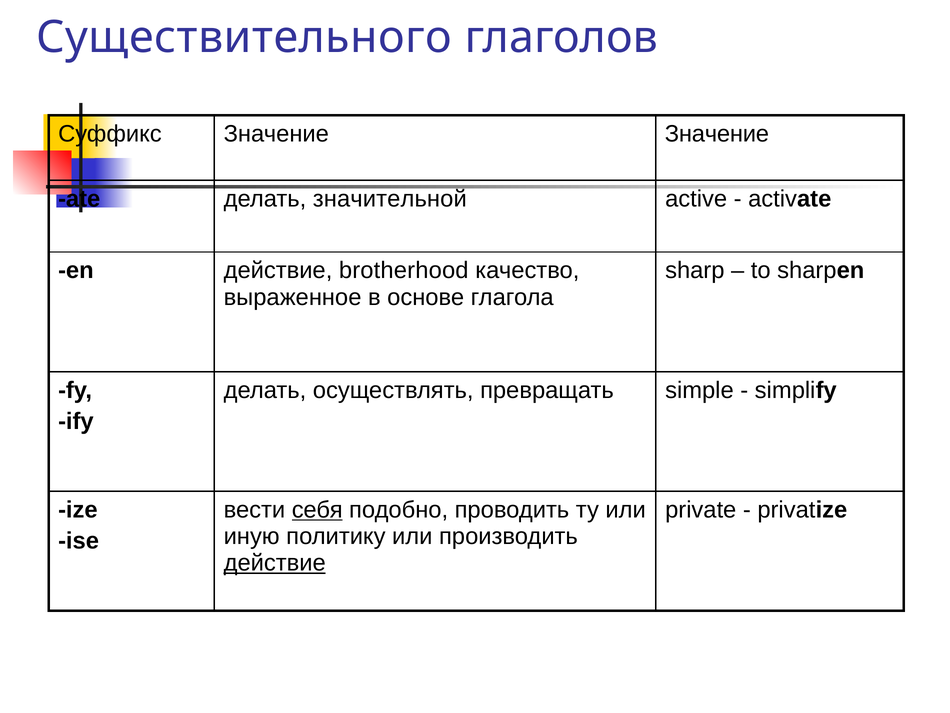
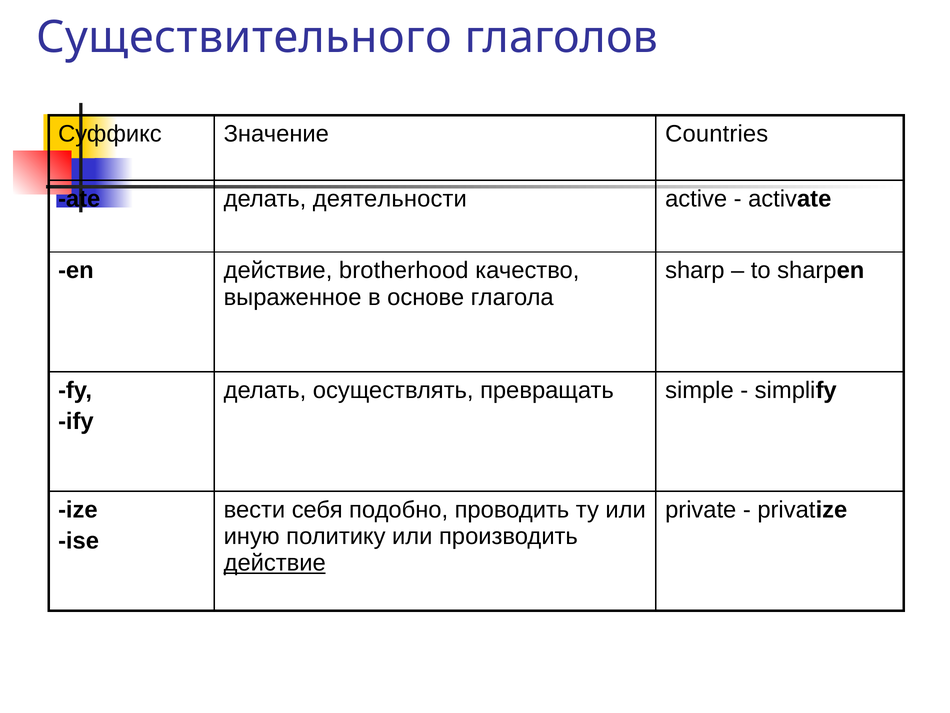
Значение Значение: Значение -> Countries
значительной: значительной -> деятельности
себя underline: present -> none
